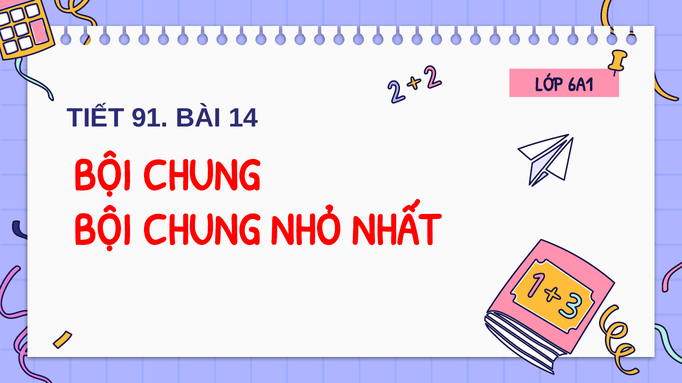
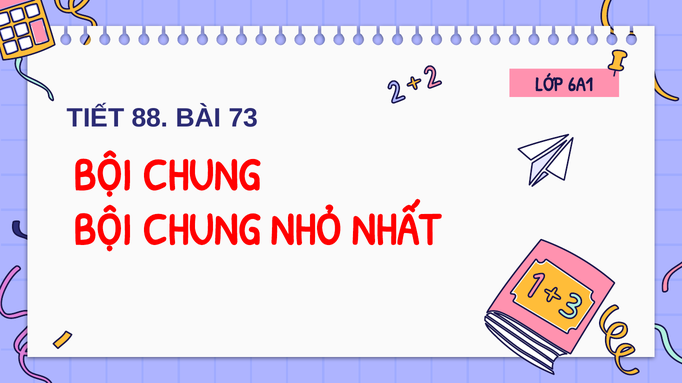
91: 91 -> 88
14: 14 -> 73
